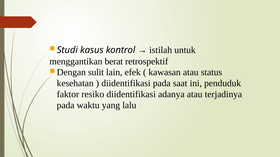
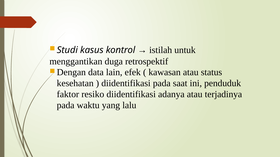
berat: berat -> duga
sulit: sulit -> data
